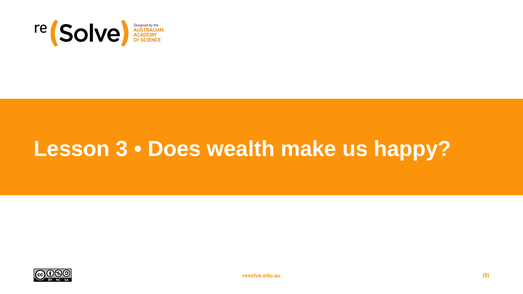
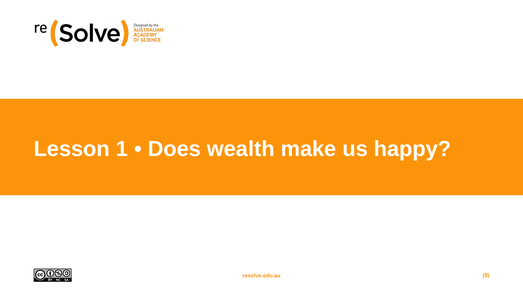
3: 3 -> 1
